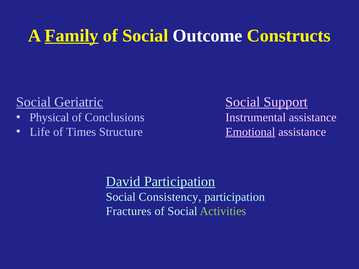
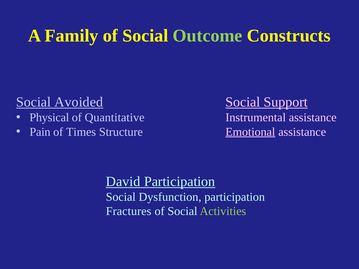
Family underline: present -> none
Outcome colour: white -> light green
Geriatric: Geriatric -> Avoided
Conclusions: Conclusions -> Quantitative
Life: Life -> Pain
Consistency: Consistency -> Dysfunction
